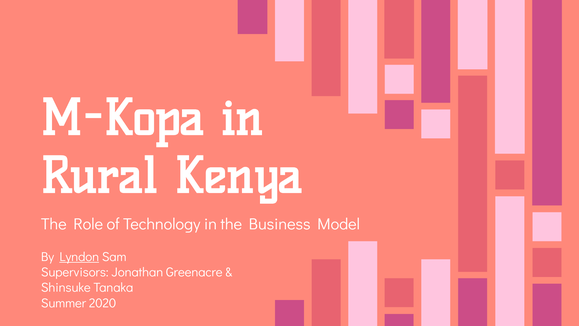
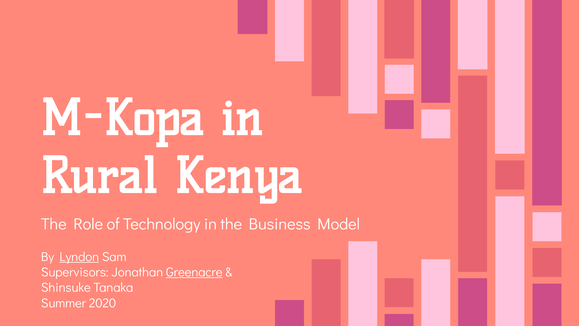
Greenacre underline: none -> present
